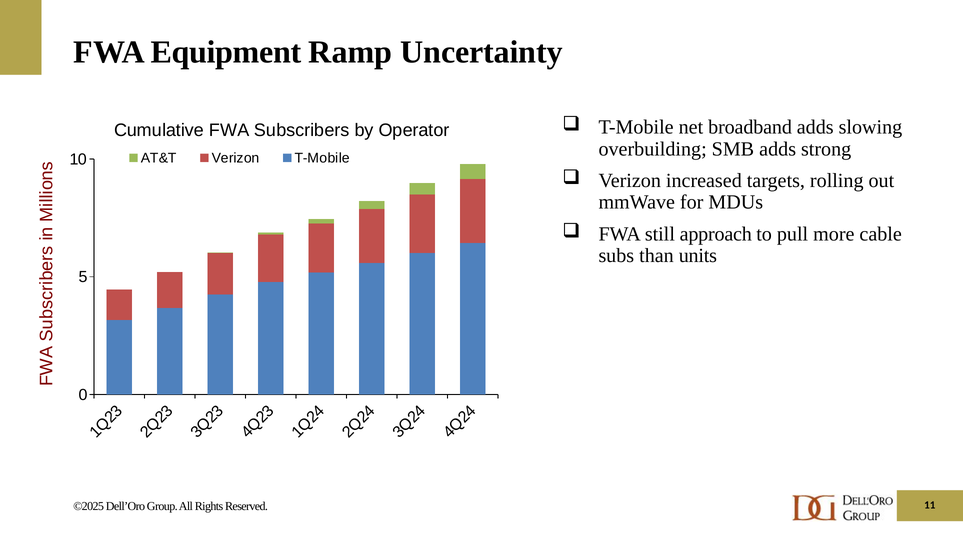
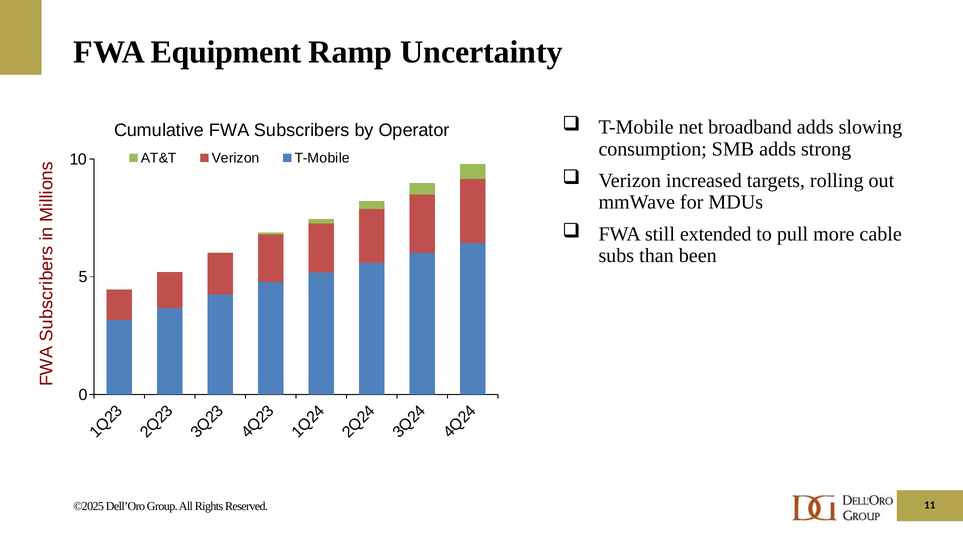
overbuilding: overbuilding -> consumption
approach: approach -> extended
units: units -> been
